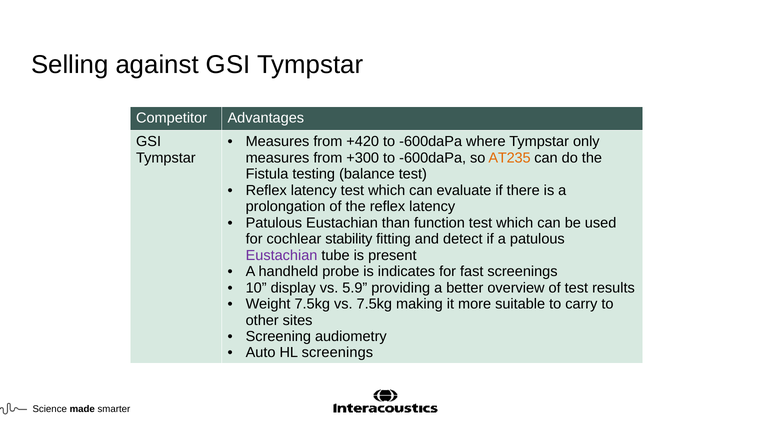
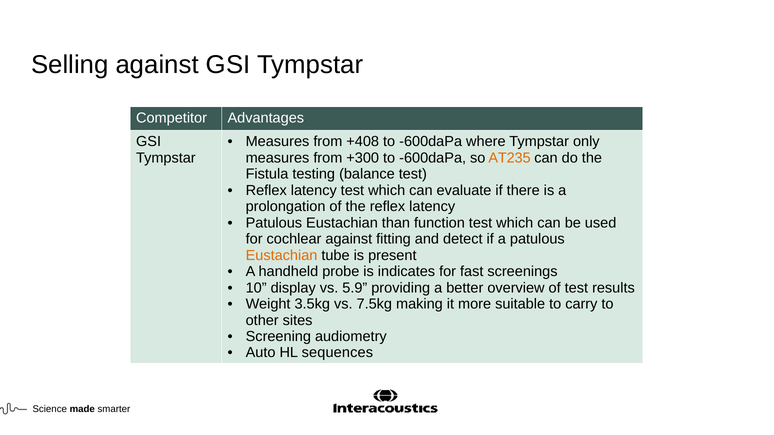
+420: +420 -> +408
cochlear stability: stability -> against
Eustachian at (282, 256) colour: purple -> orange
Weight 7.5kg: 7.5kg -> 3.5kg
HL screenings: screenings -> sequences
